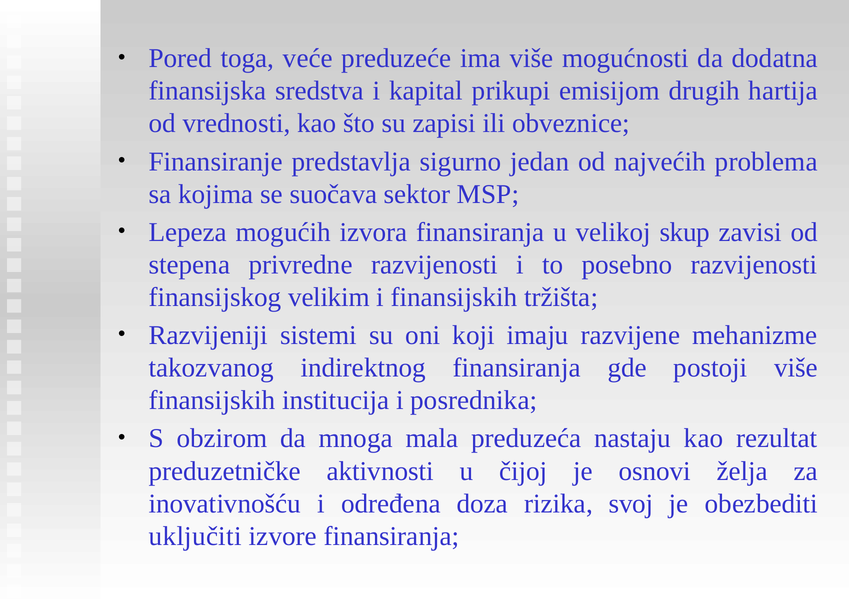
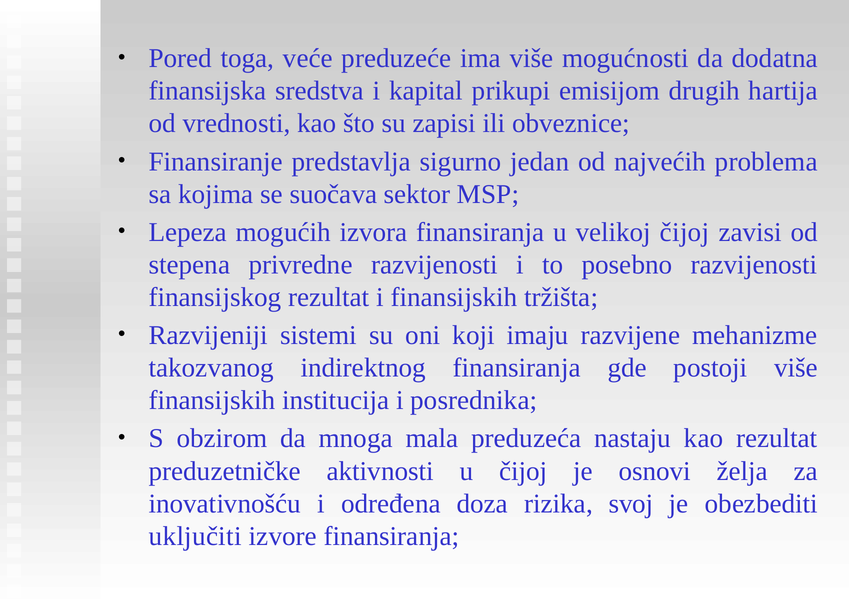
velikoj skup: skup -> čijoj
finansijskog velikim: velikim -> rezultat
